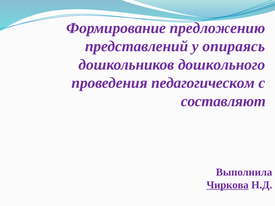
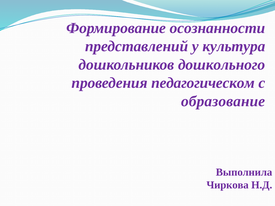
предложению: предложению -> осознанности
опираясь: опираясь -> культура
составляют: составляют -> образование
Чиркова underline: present -> none
